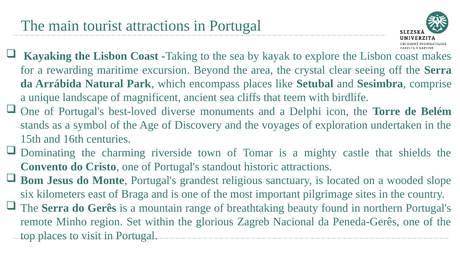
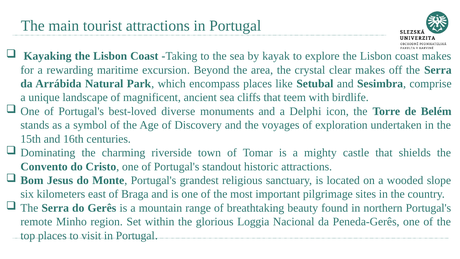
clear seeing: seeing -> makes
Zagreb: Zagreb -> Loggia
